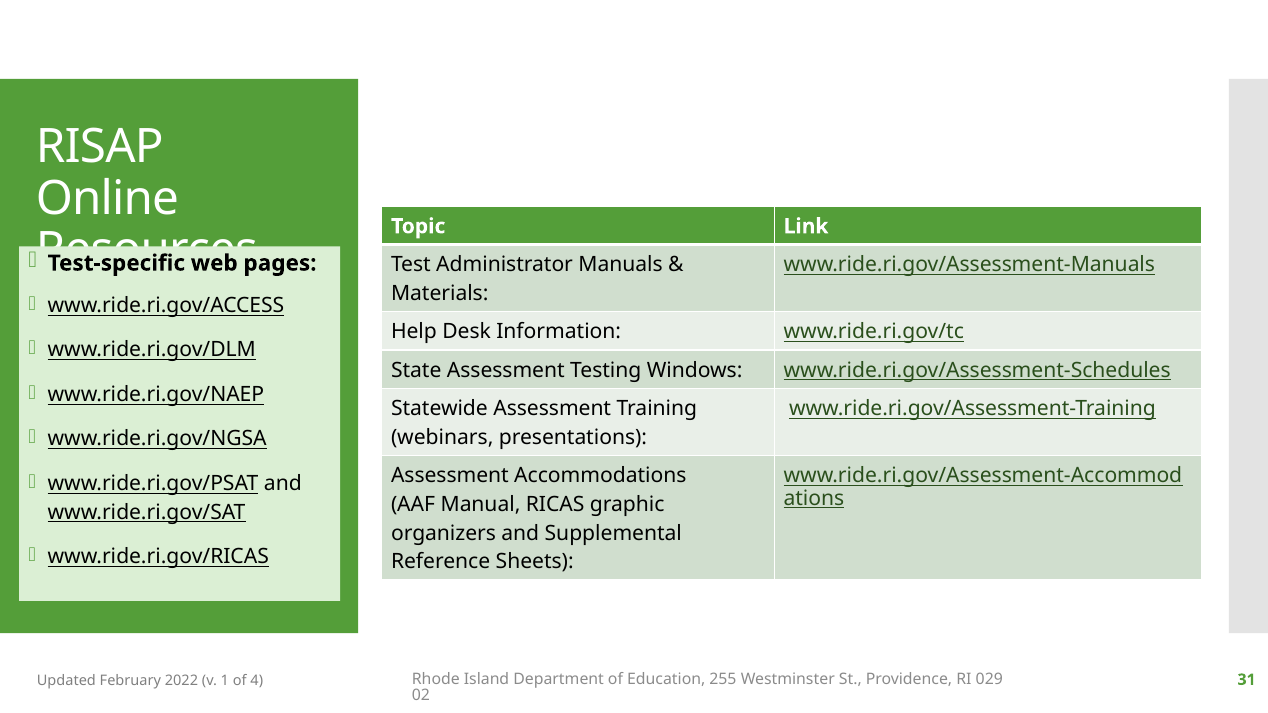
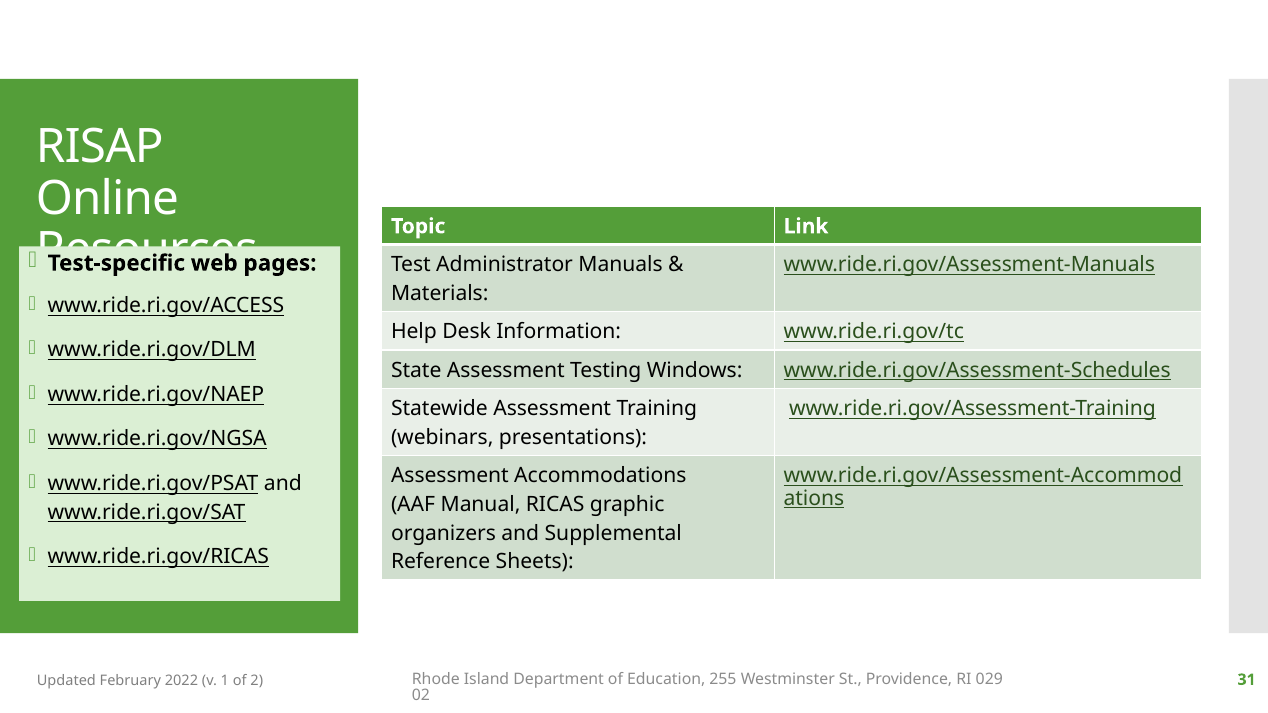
4: 4 -> 2
